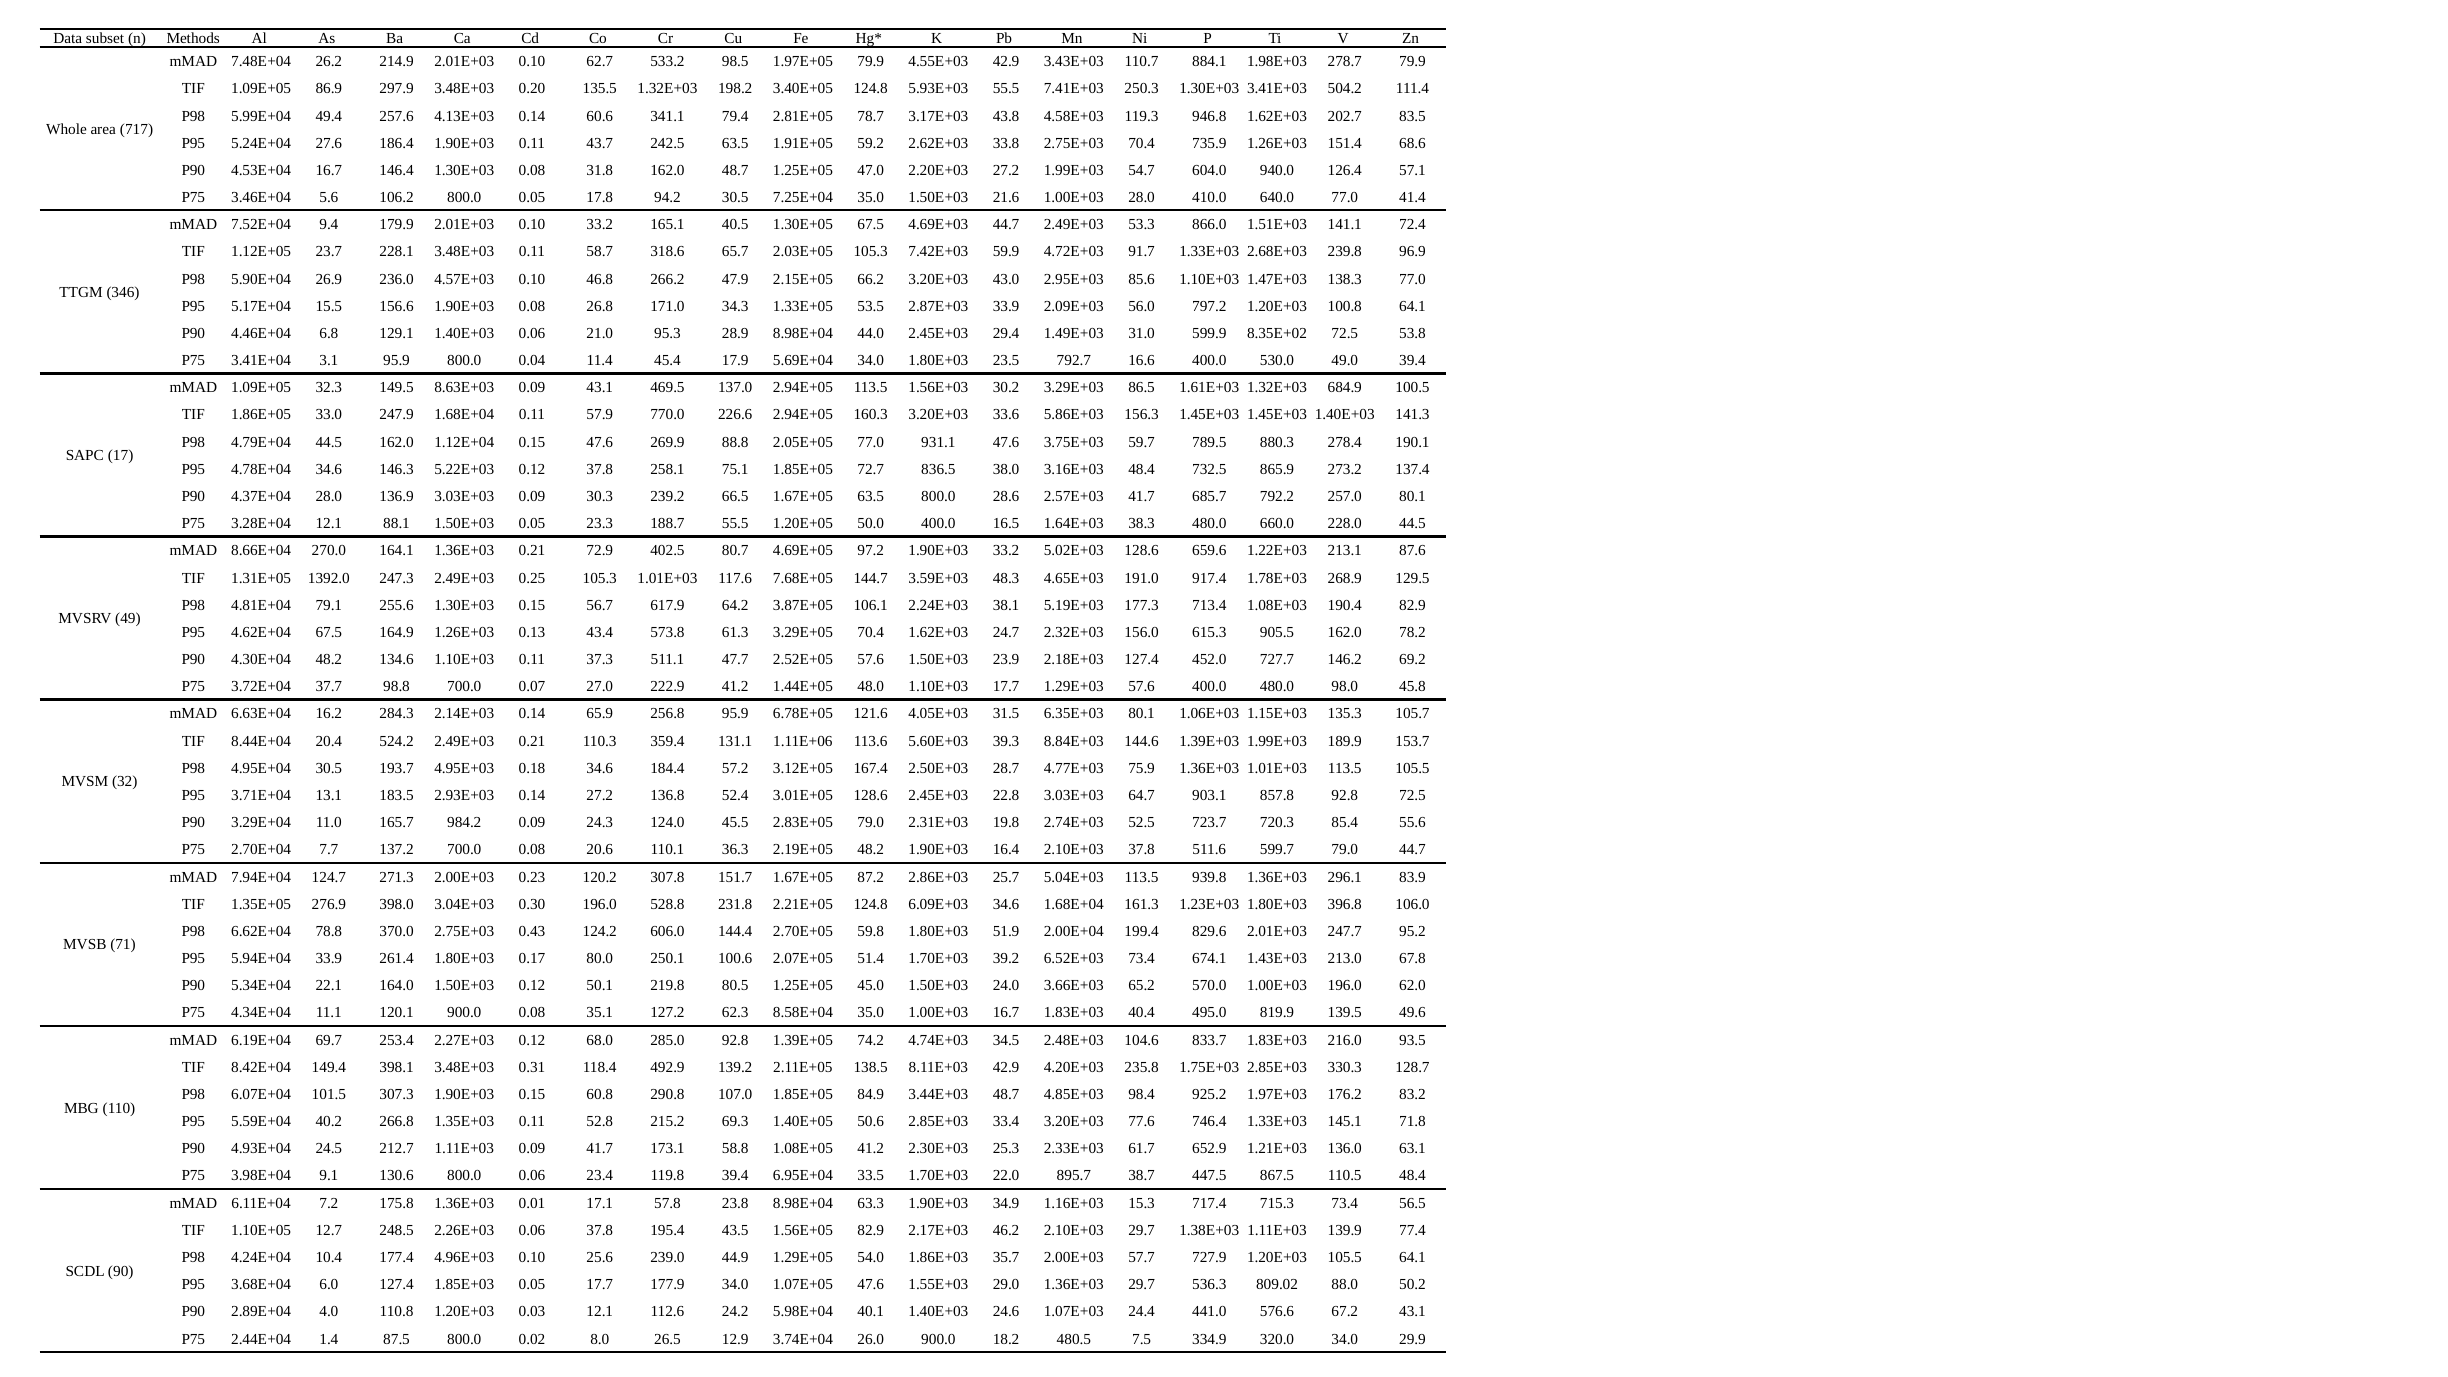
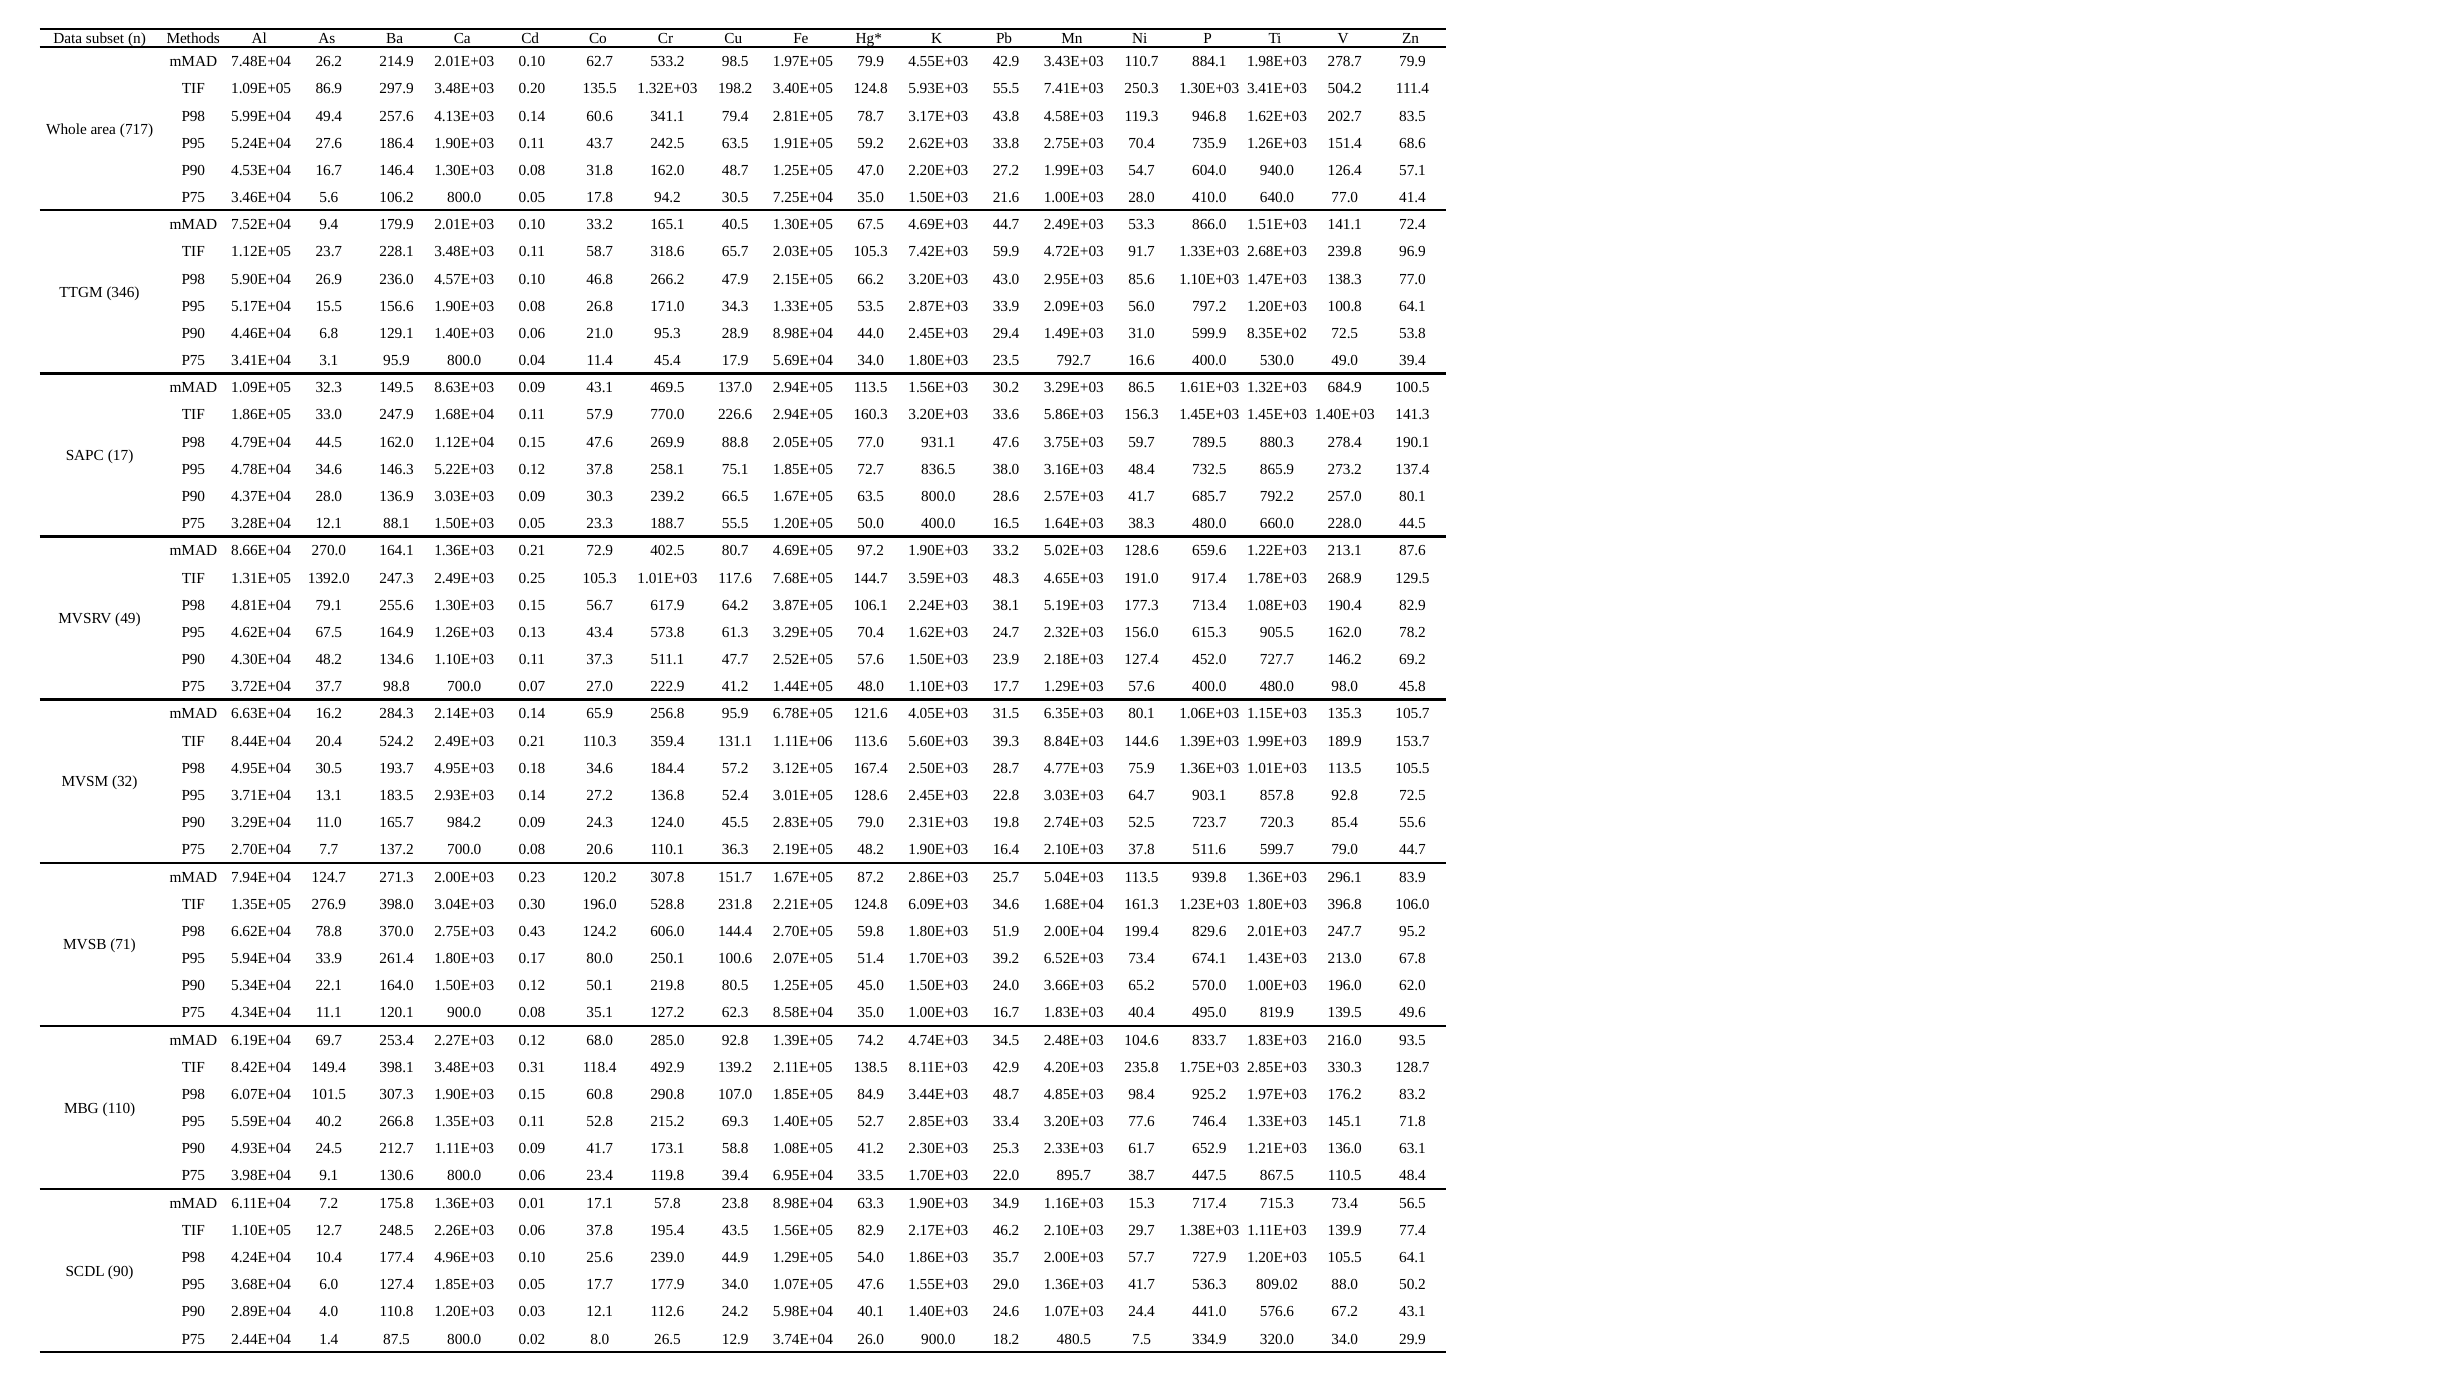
50.6: 50.6 -> 52.7
1.36E+03 29.7: 29.7 -> 41.7
